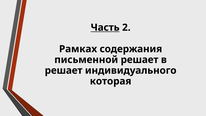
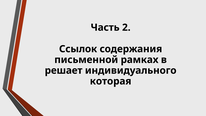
Часть underline: present -> none
Рамках: Рамках -> Ссылок
письменной решает: решает -> рамках
